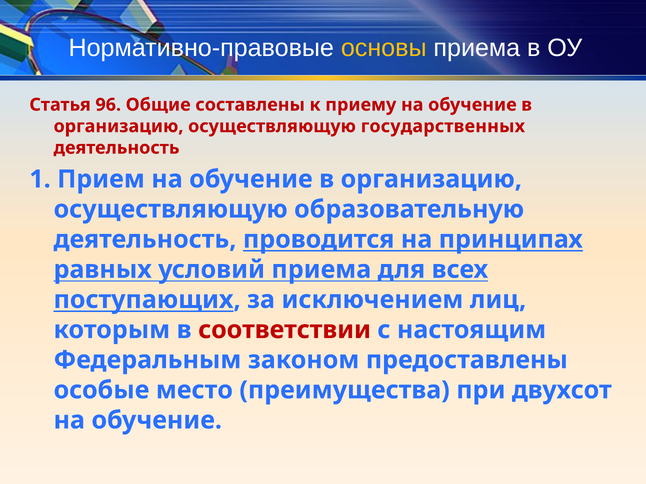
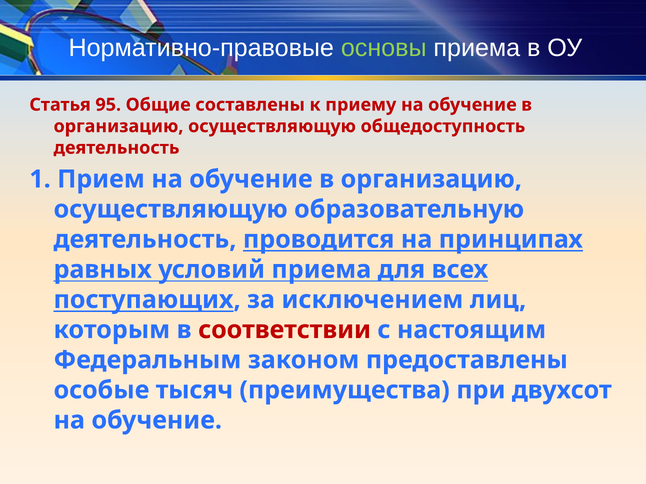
основы colour: yellow -> light green
96: 96 -> 95
государственных: государственных -> общедоступность
место: место -> тысяч
